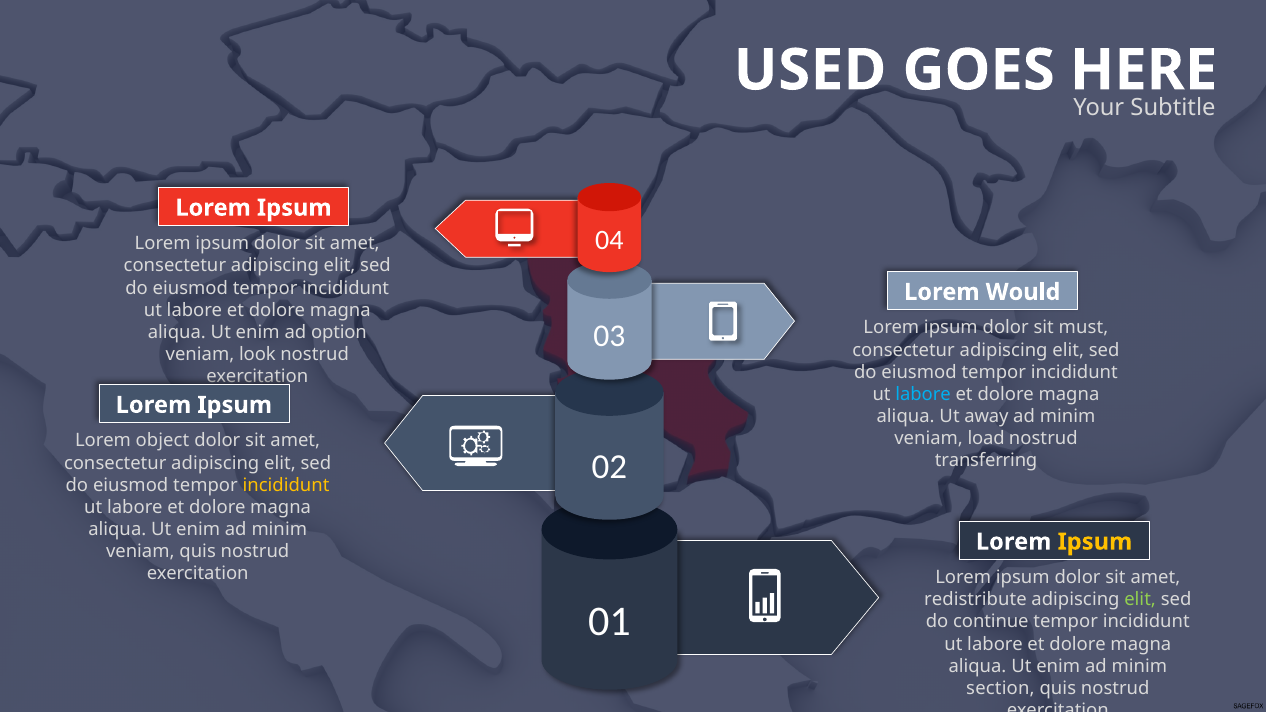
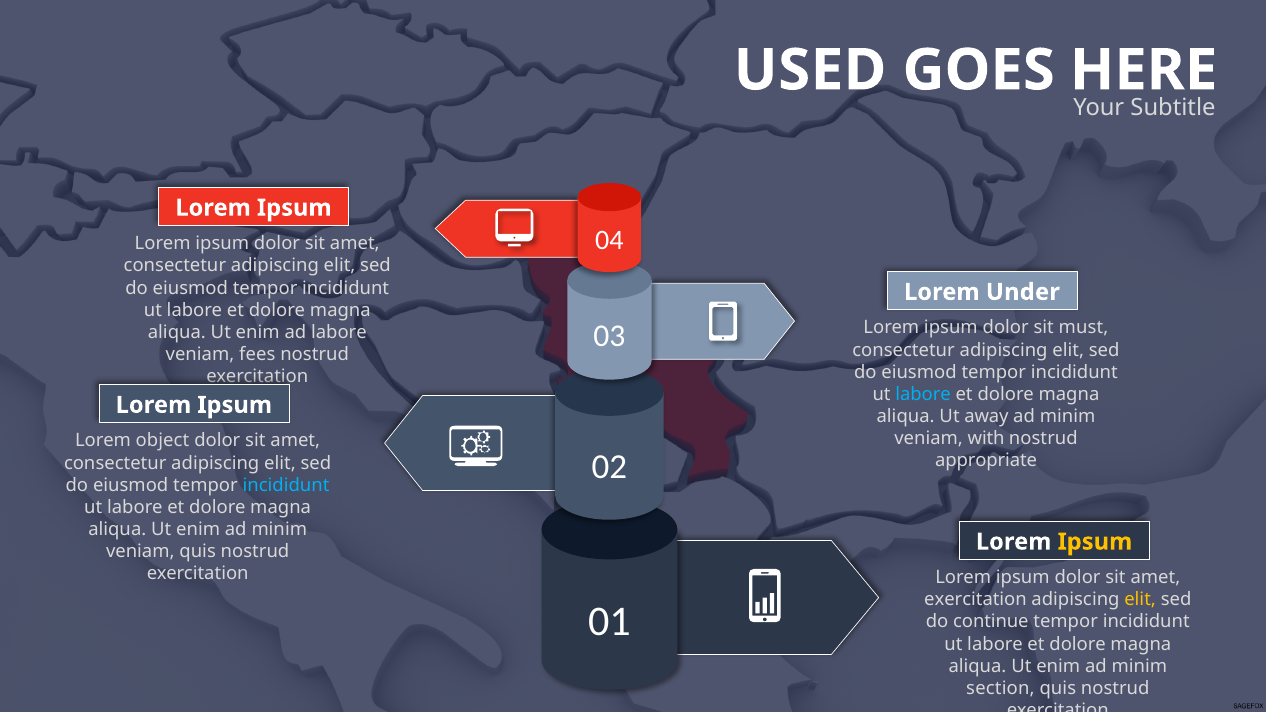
Would: Would -> Under
ad option: option -> labore
look: look -> fees
load: load -> with
transferring: transferring -> appropriate
incididunt at (286, 485) colour: yellow -> light blue
redistribute at (975, 600): redistribute -> exercitation
elit at (1140, 600) colour: light green -> yellow
